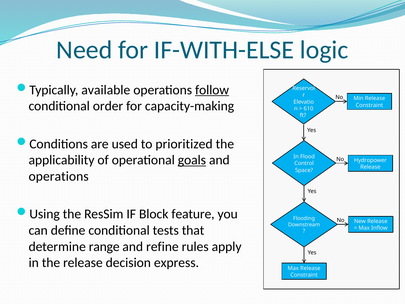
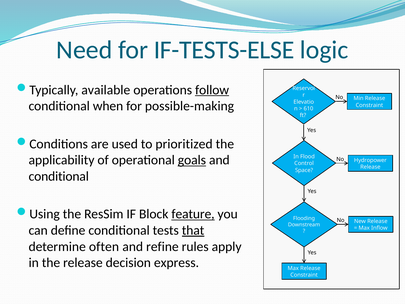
IF-WITH-ELSE: IF-WITH-ELSE -> IF-TESTS-ELSE
order: order -> when
capacity-making: capacity-making -> possible-making
operations at (59, 176): operations -> conditional
feature underline: none -> present
that underline: none -> present
range: range -> often
